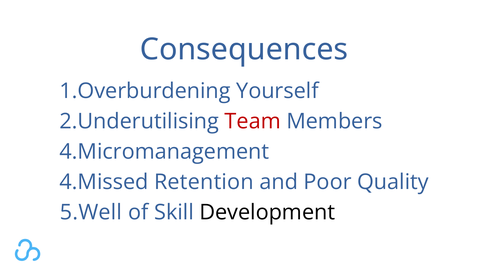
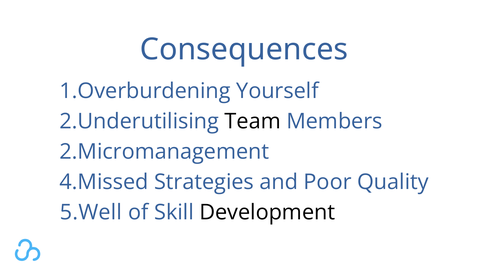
Team colour: red -> black
4.Micromanagement: 4.Micromanagement -> 2.Micromanagement
Retention: Retention -> Strategies
